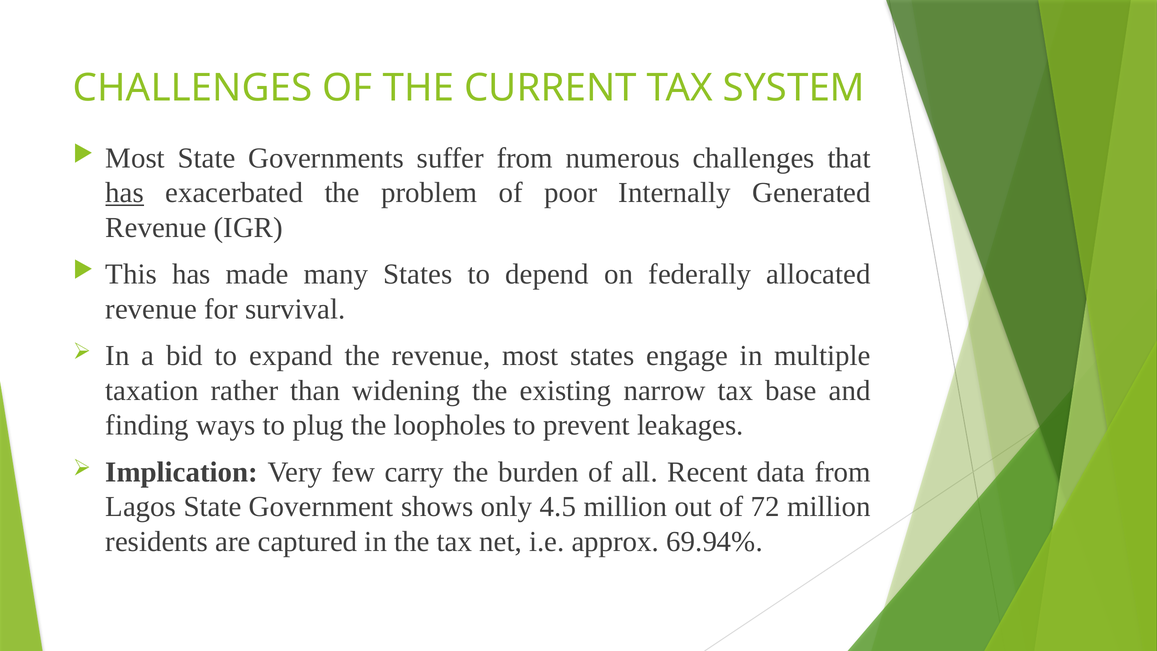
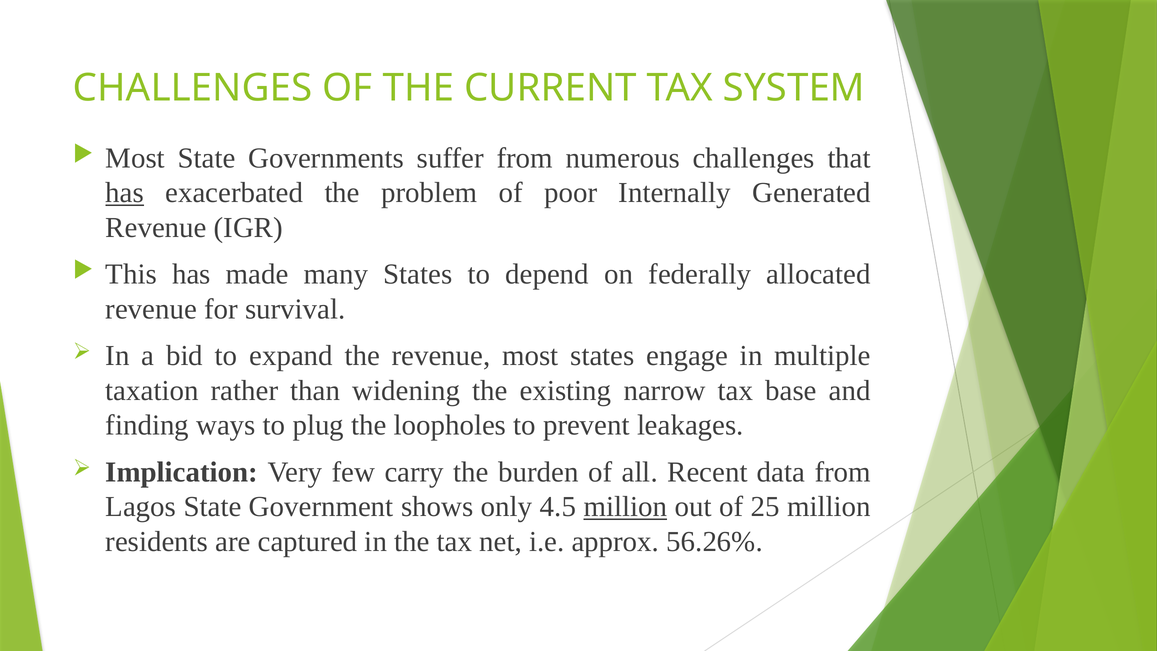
million at (625, 507) underline: none -> present
72: 72 -> 25
69.94%: 69.94% -> 56.26%
